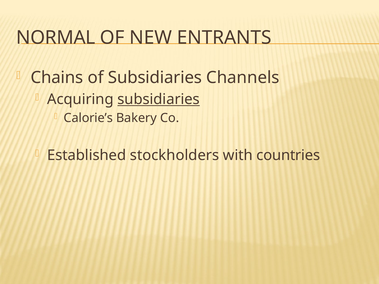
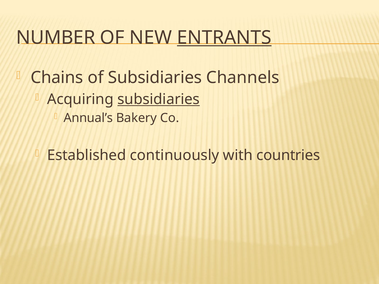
NORMAL: NORMAL -> NUMBER
ENTRANTS underline: none -> present
Calorie’s: Calorie’s -> Annual’s
stockholders: stockholders -> continuously
